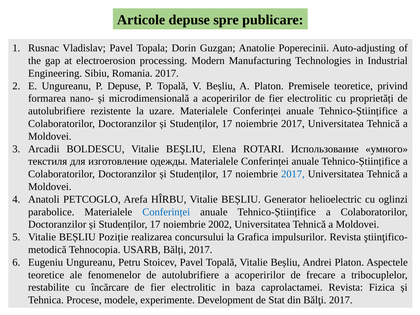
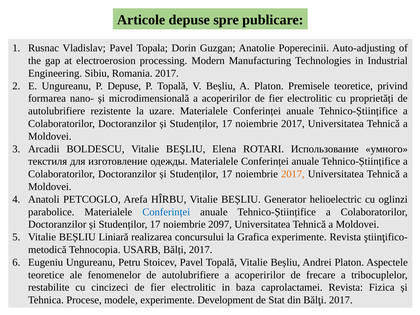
2017 at (293, 174) colour: blue -> orange
2002: 2002 -> 2097
Poziție: Poziție -> Liniară
Grafica impulsurilor: impulsurilor -> experimente
încărcare: încărcare -> cincizeci
